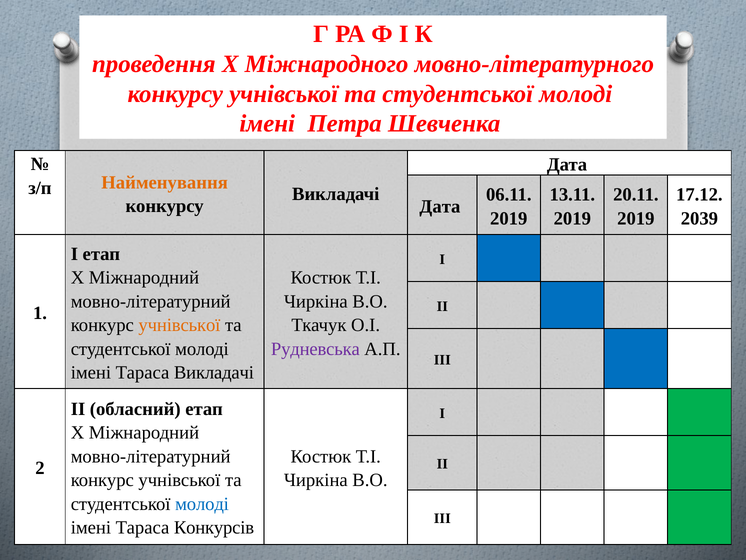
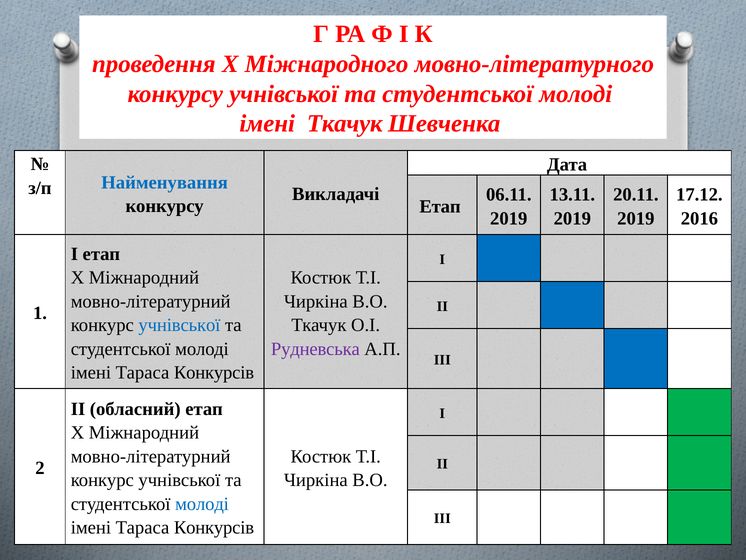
імені Петра: Петра -> Ткачук
Найменування colour: orange -> blue
Дата at (440, 206): Дата -> Етап
2039: 2039 -> 2016
учнівської at (179, 325) colour: orange -> blue
Викладачі at (214, 372): Викладачі -> Конкурсів
